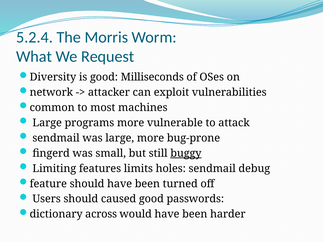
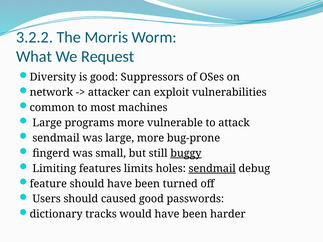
5.2.4: 5.2.4 -> 3.2.2
Milliseconds: Milliseconds -> Suppressors
sendmail at (212, 169) underline: none -> present
across: across -> tracks
